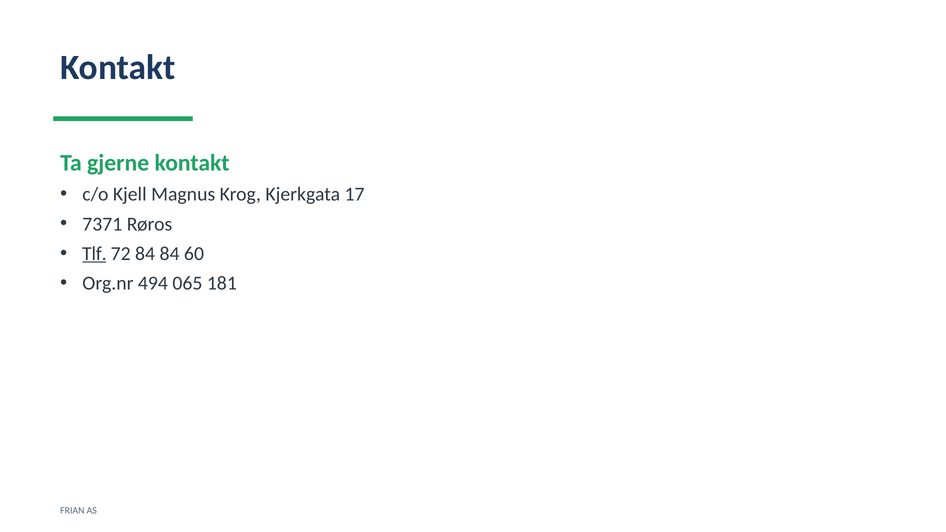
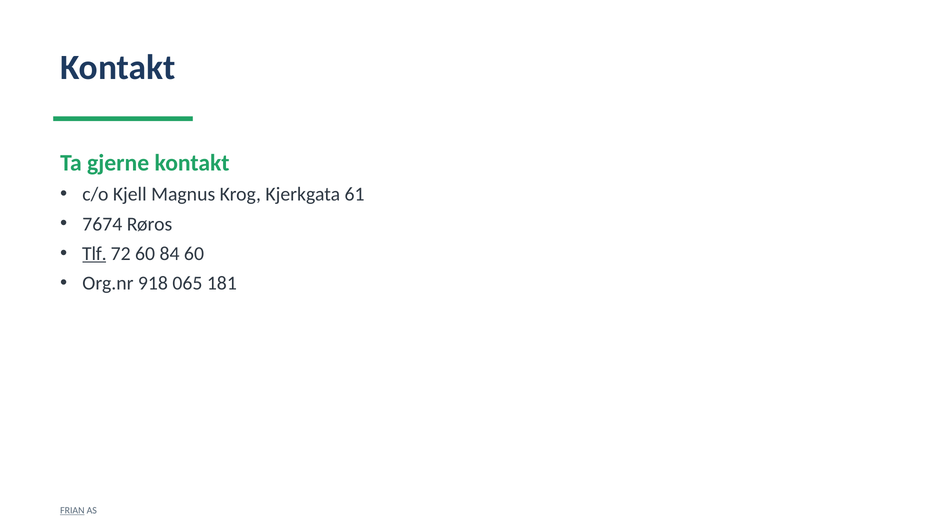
17: 17 -> 61
7371: 7371 -> 7674
72 84: 84 -> 60
494: 494 -> 918
FRIAN underline: none -> present
